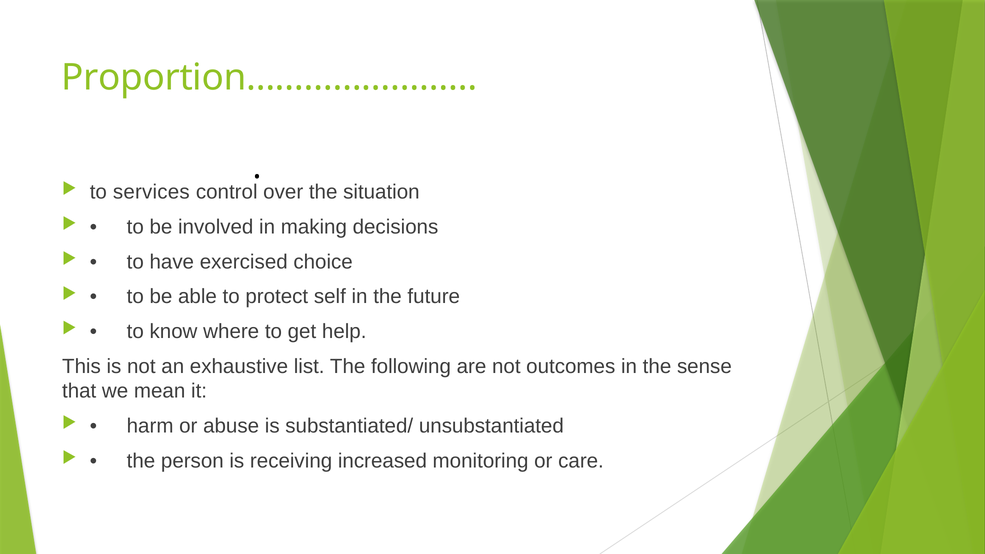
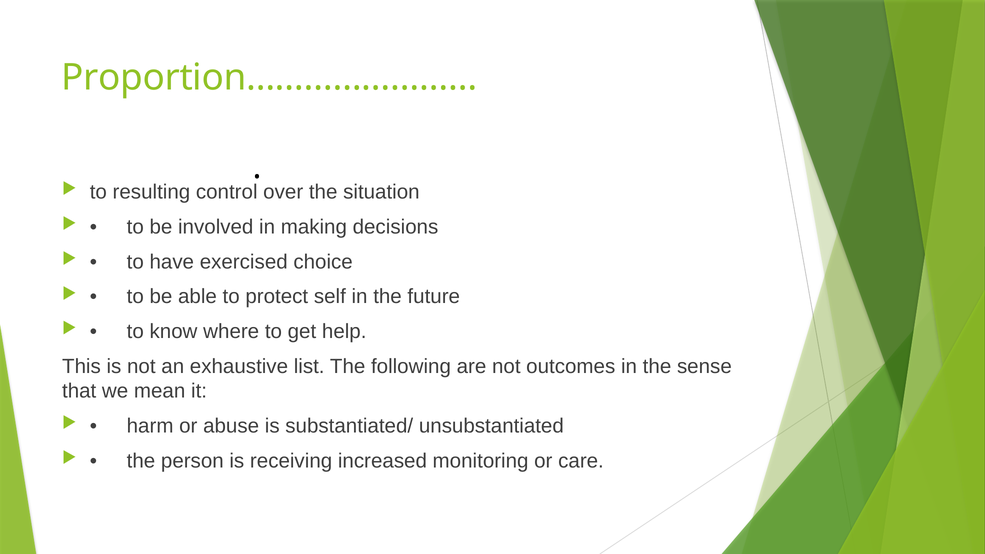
services: services -> resulting
